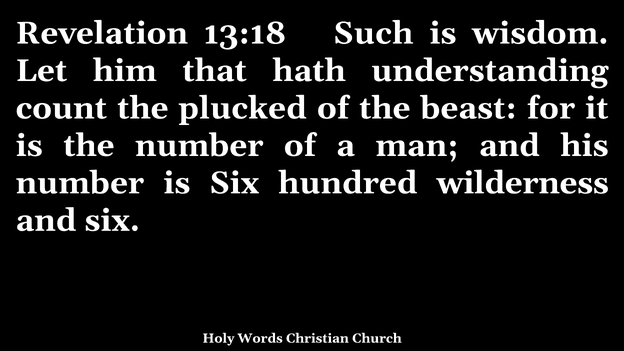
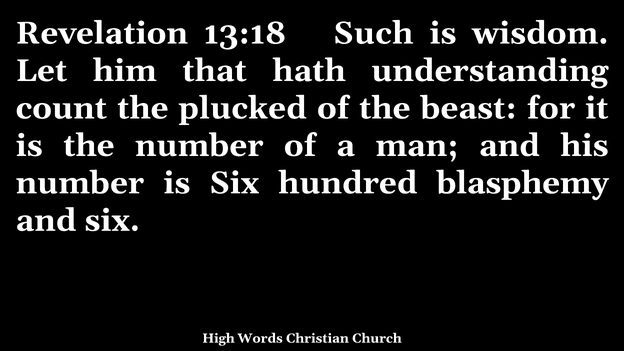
wilderness: wilderness -> blasphemy
Holy: Holy -> High
